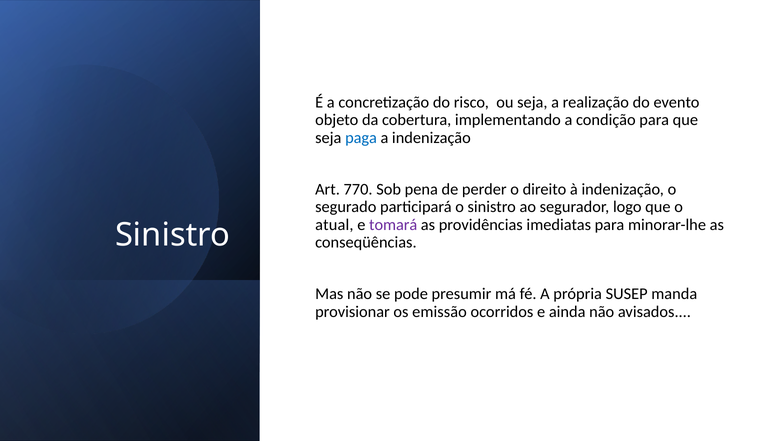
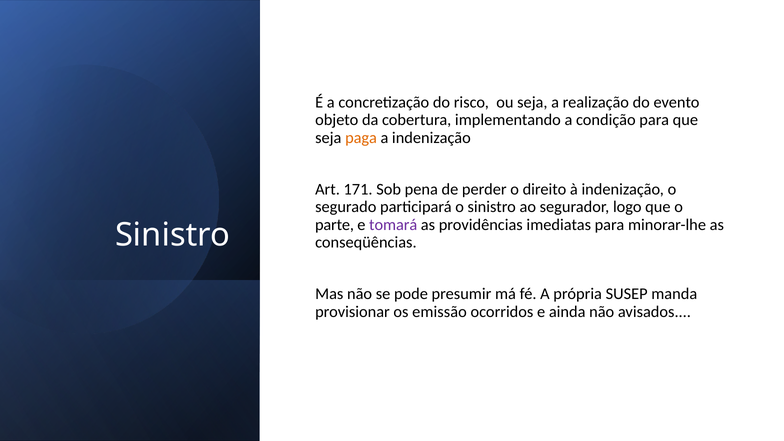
paga colour: blue -> orange
770: 770 -> 171
atual: atual -> parte
